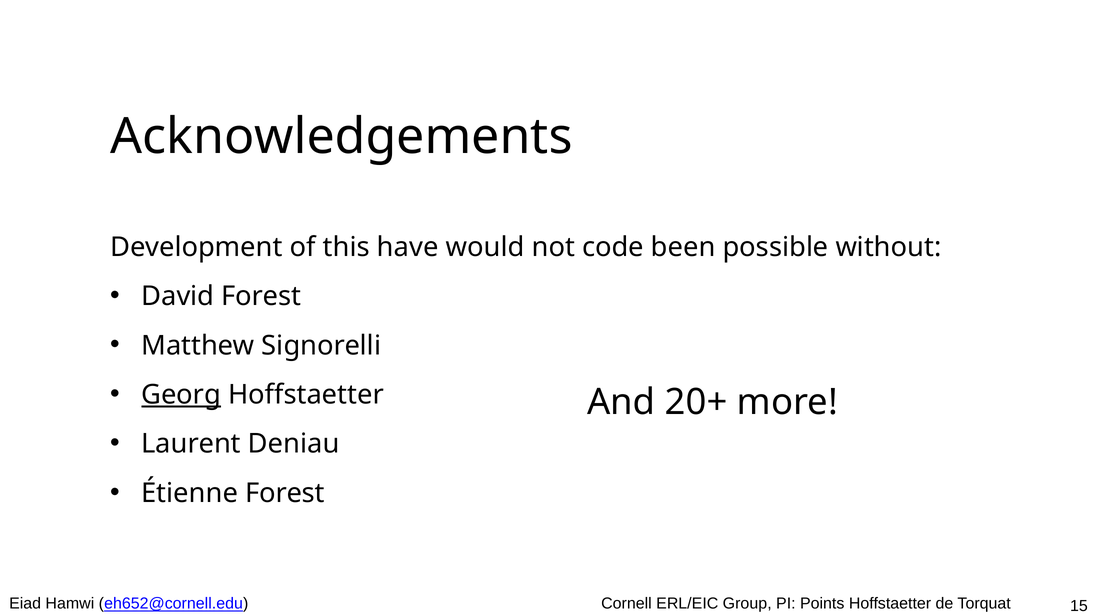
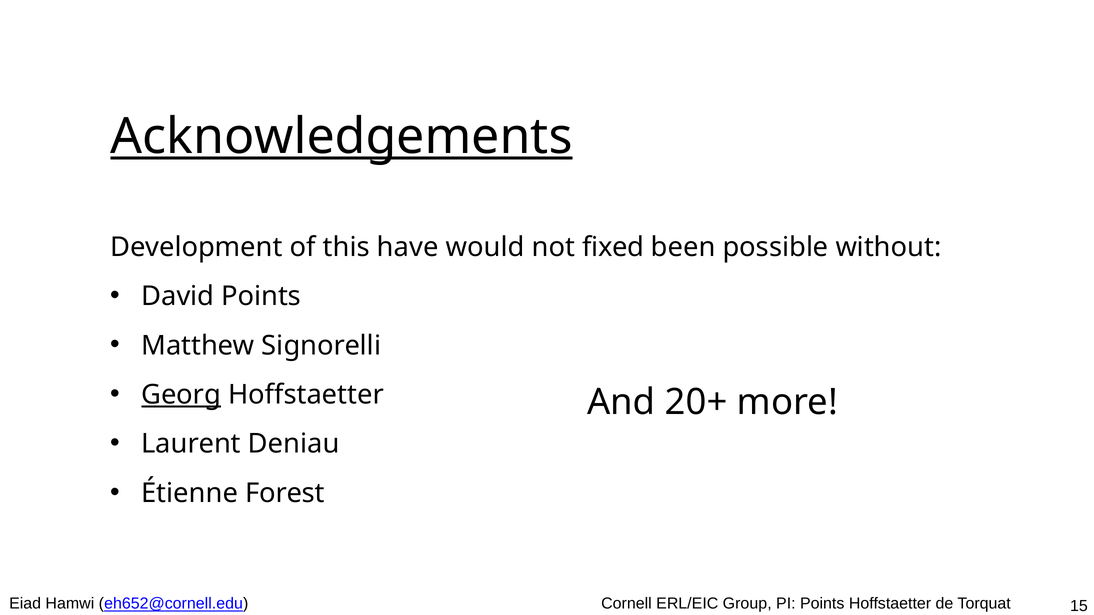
Acknowledgements underline: none -> present
code: code -> fixed
David Forest: Forest -> Points
